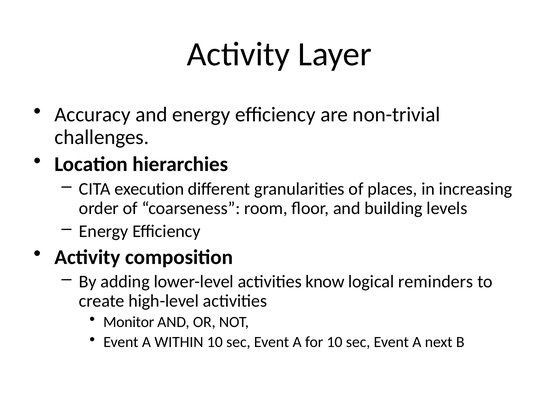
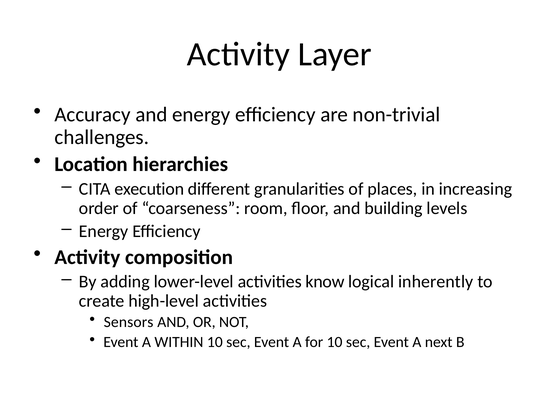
reminders: reminders -> inherently
Monitor: Monitor -> Sensors
